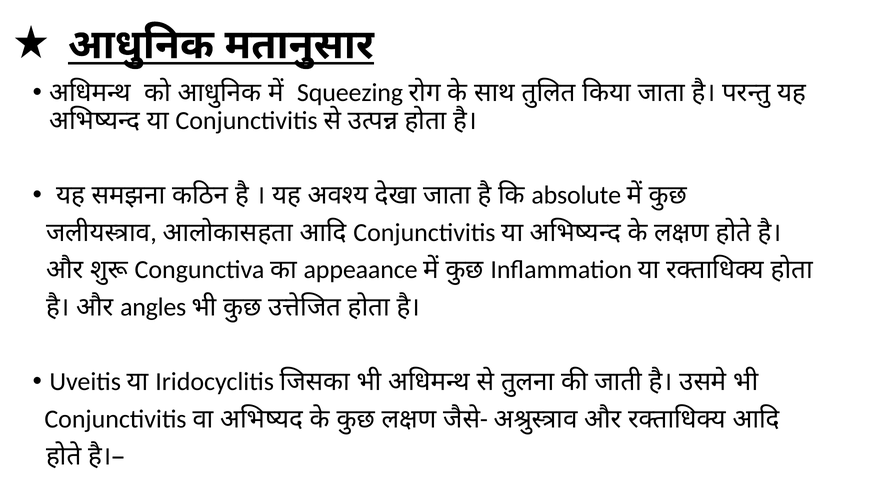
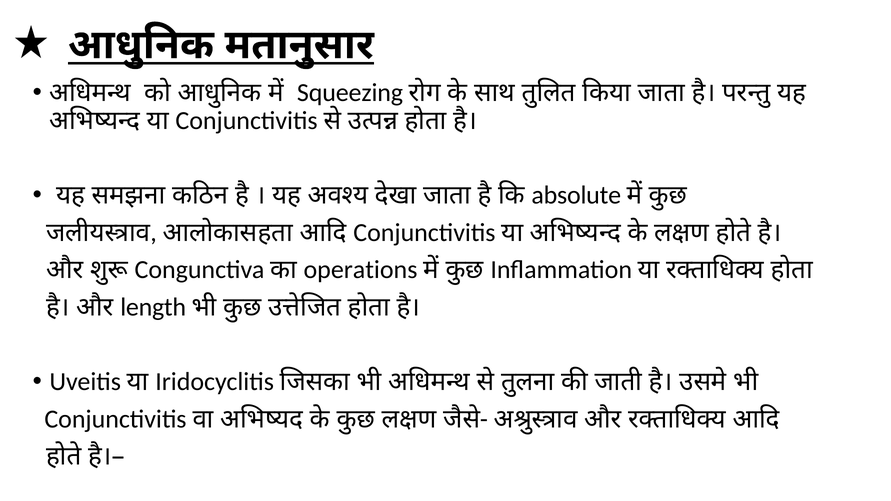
appeaance: appeaance -> operations
angles: angles -> length
